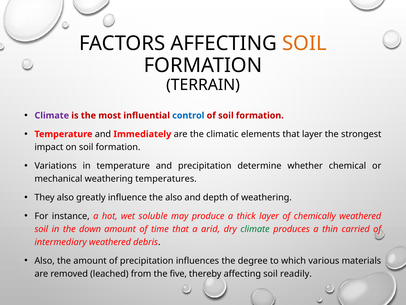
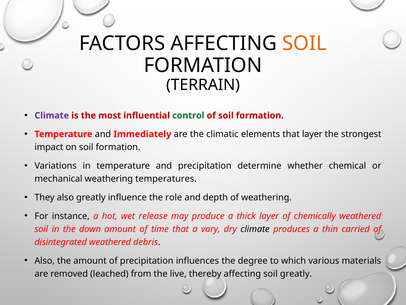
control colour: blue -> green
the also: also -> role
soluble: soluble -> release
arid: arid -> vary
climate at (255, 229) colour: green -> black
intermediary: intermediary -> disintegrated
five: five -> live
soil readily: readily -> greatly
